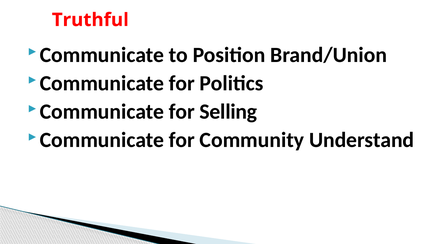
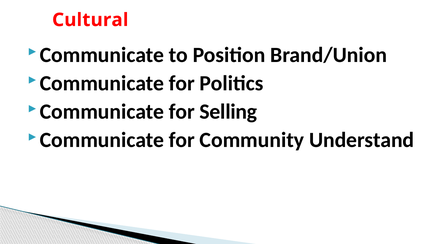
Truthful: Truthful -> Cultural
